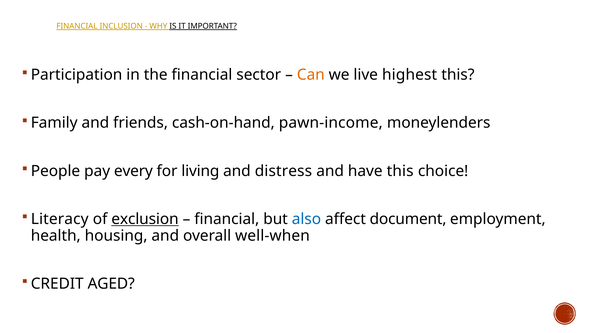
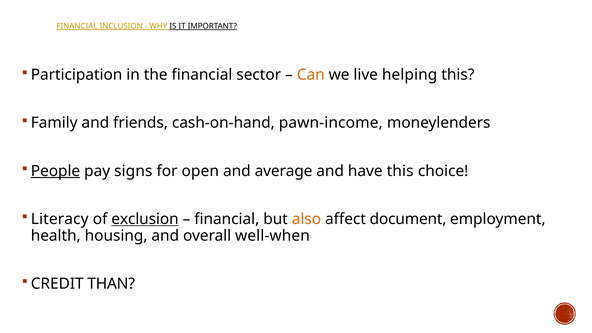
highest: highest -> helping
People underline: none -> present
every: every -> signs
living: living -> open
distress: distress -> average
also colour: blue -> orange
AGED: AGED -> THAN
